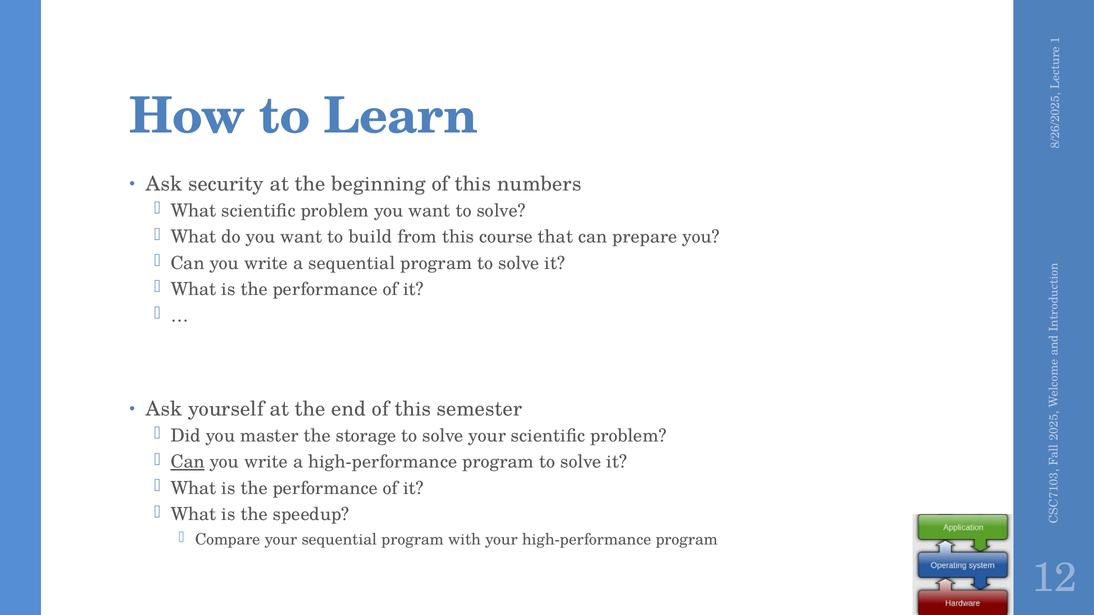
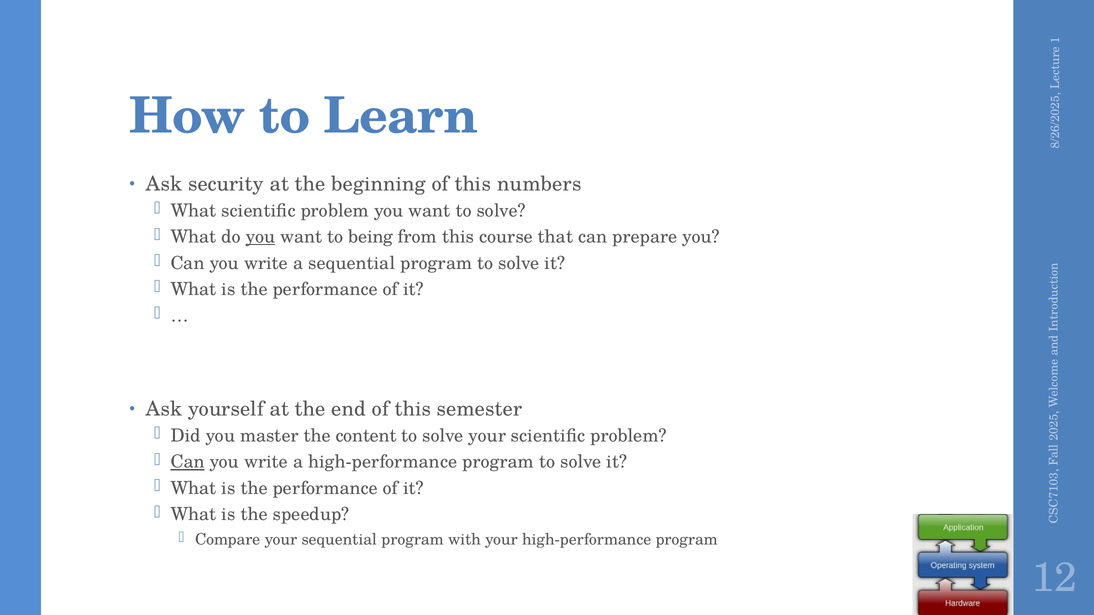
you at (261, 237) underline: none -> present
build: build -> being
storage: storage -> content
